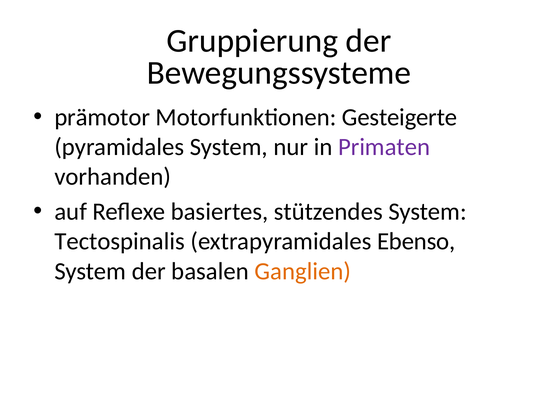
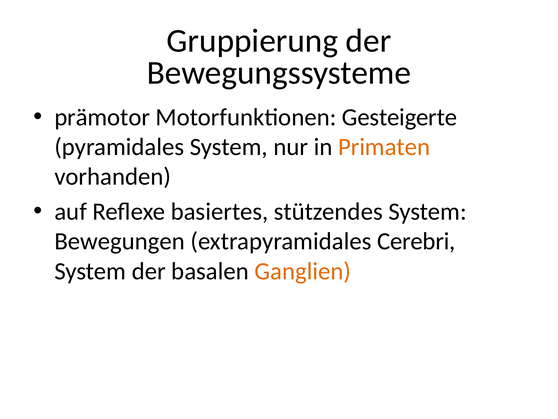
Primaten colour: purple -> orange
Tectospinalis: Tectospinalis -> Bewegungen
Ebenso: Ebenso -> Cerebri
